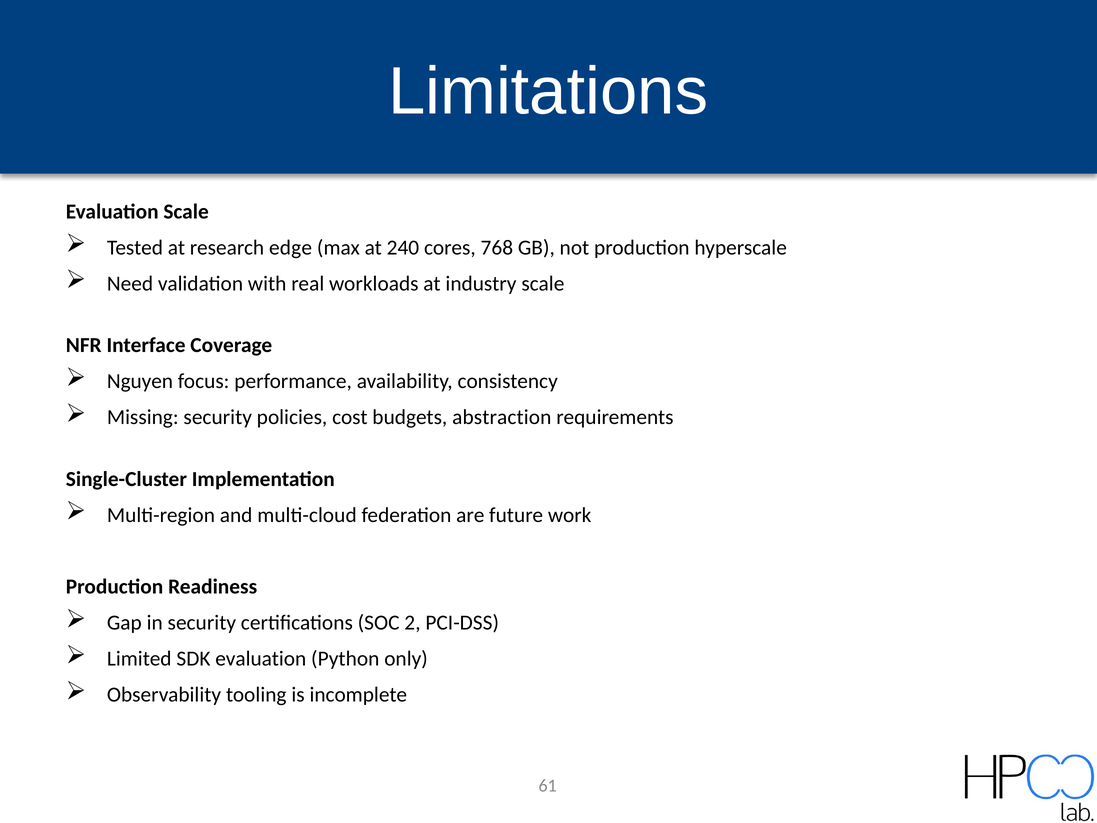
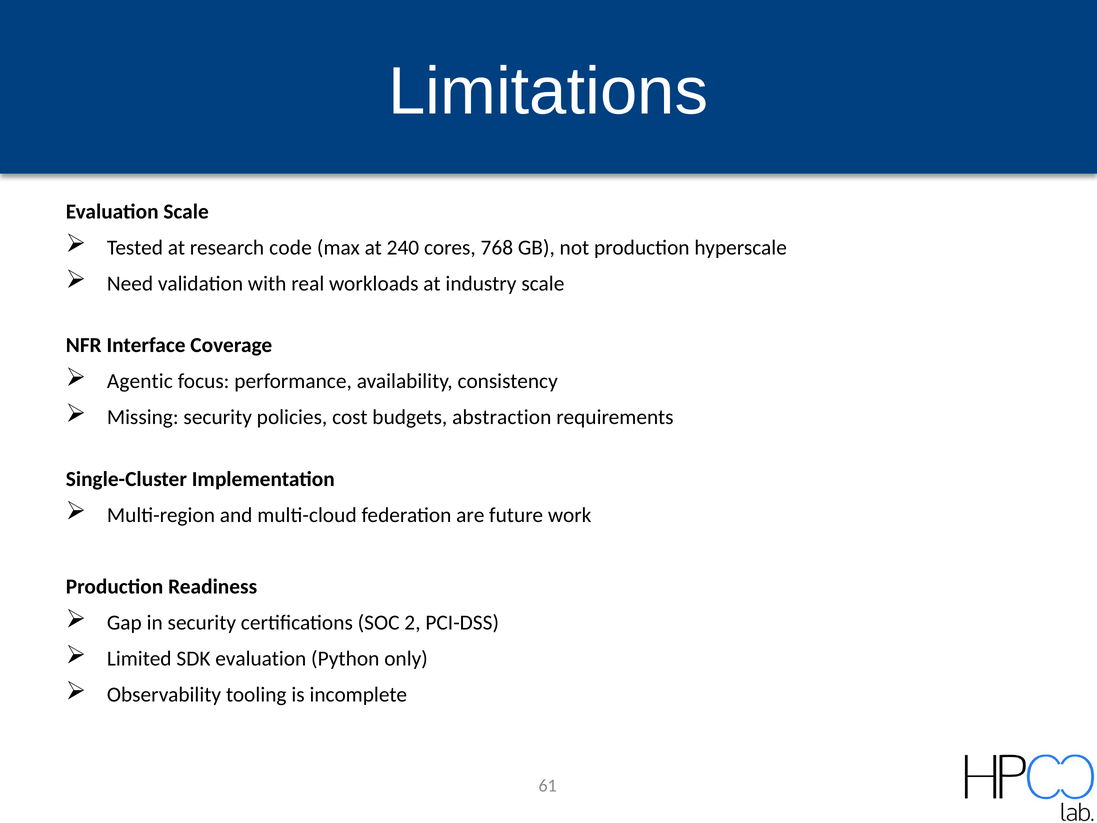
edge: edge -> code
Nguyen: Nguyen -> Agentic
